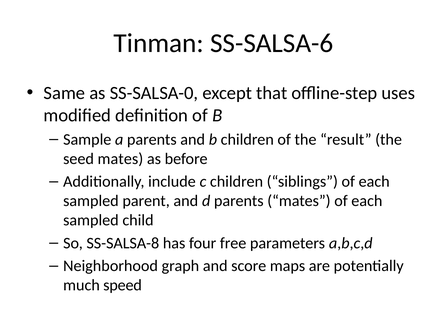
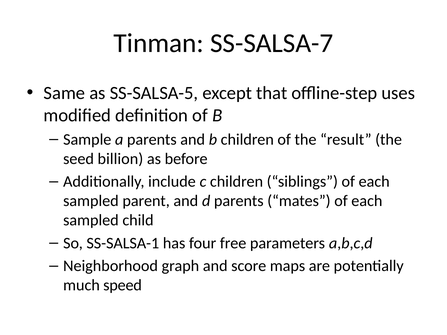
SS-SALSA-6: SS-SALSA-6 -> SS-SALSA-7
SS-SALSA-0: SS-SALSA-0 -> SS-SALSA-5
seed mates: mates -> billion
SS-SALSA-8: SS-SALSA-8 -> SS-SALSA-1
